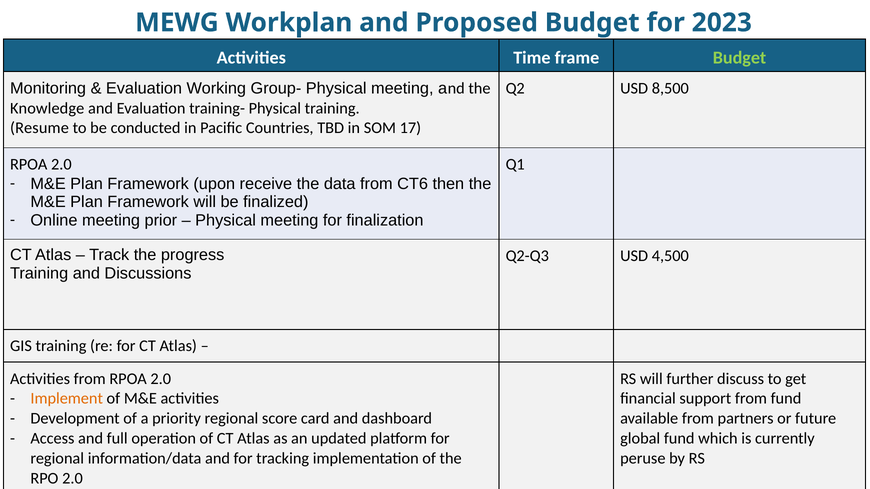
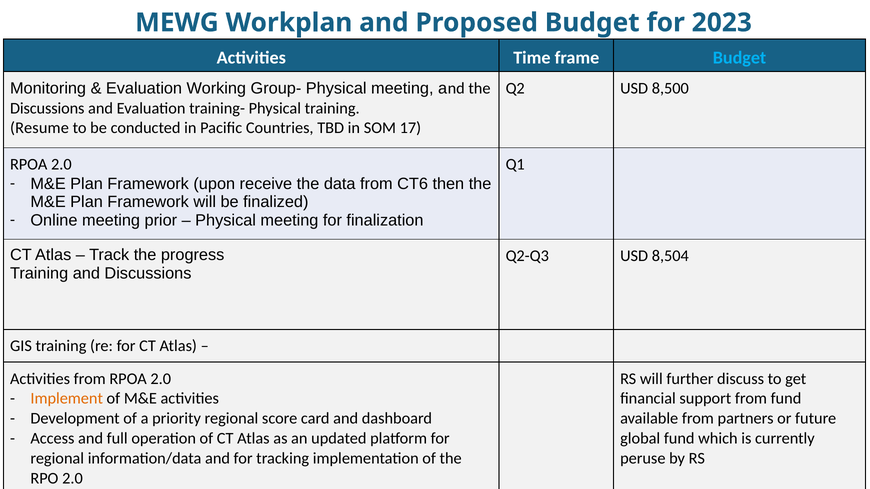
Budget at (740, 58) colour: light green -> light blue
Knowledge at (47, 108): Knowledge -> Discussions
4,500: 4,500 -> 8,504
